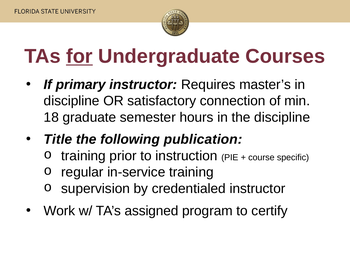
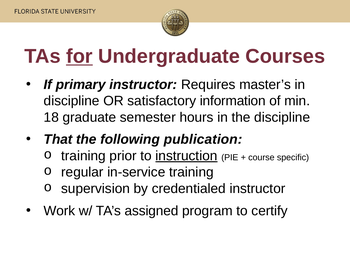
connection: connection -> information
Title: Title -> That
instruction underline: none -> present
